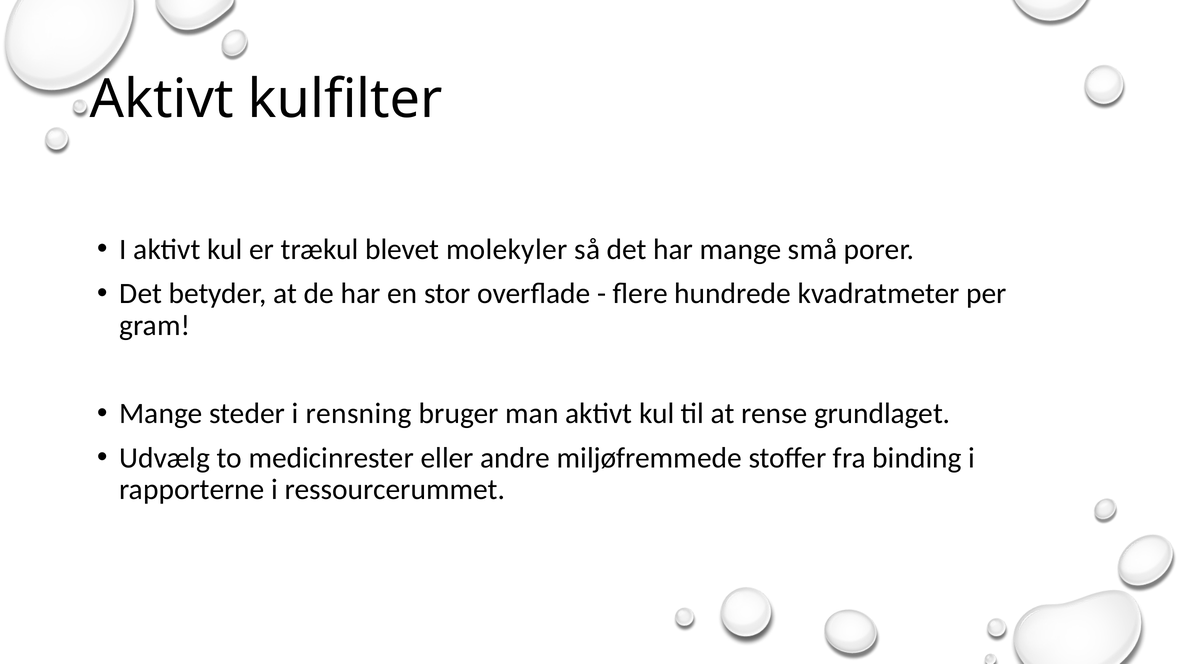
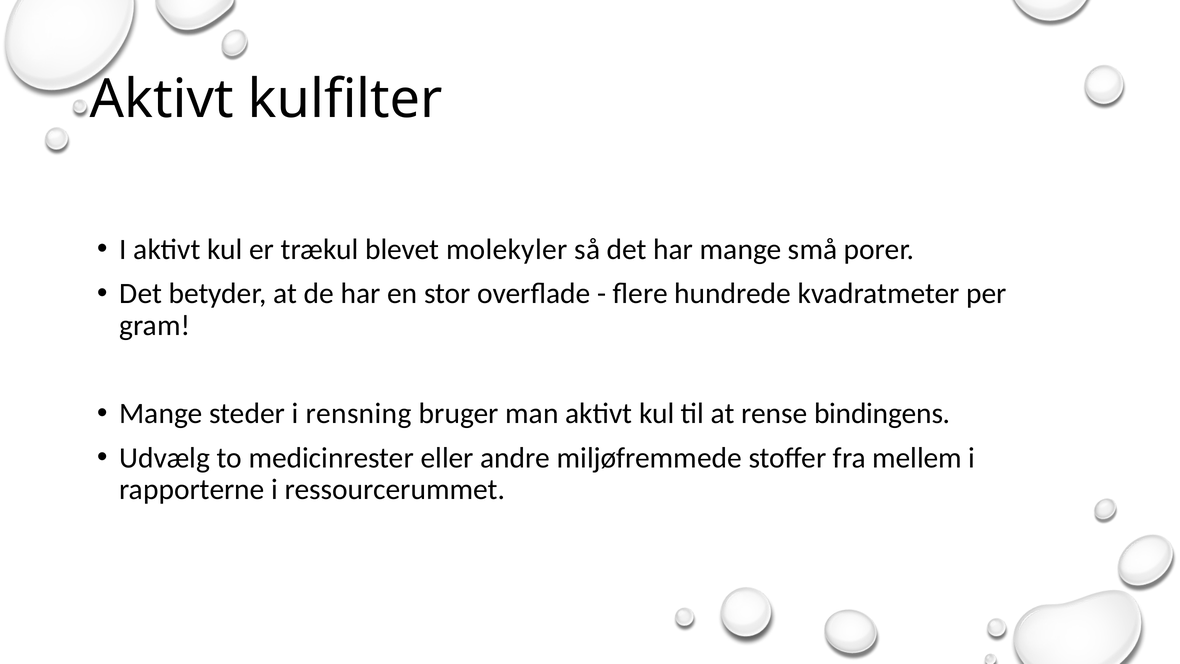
grundlaget: grundlaget -> bindingens
binding: binding -> mellem
